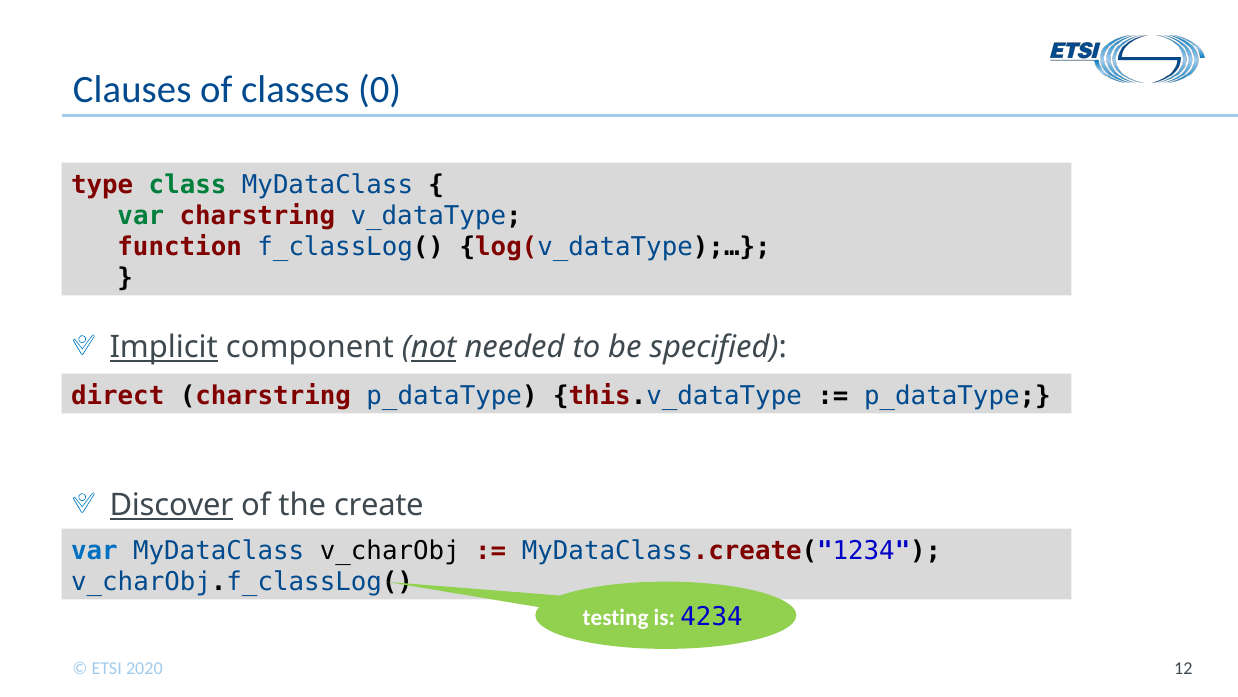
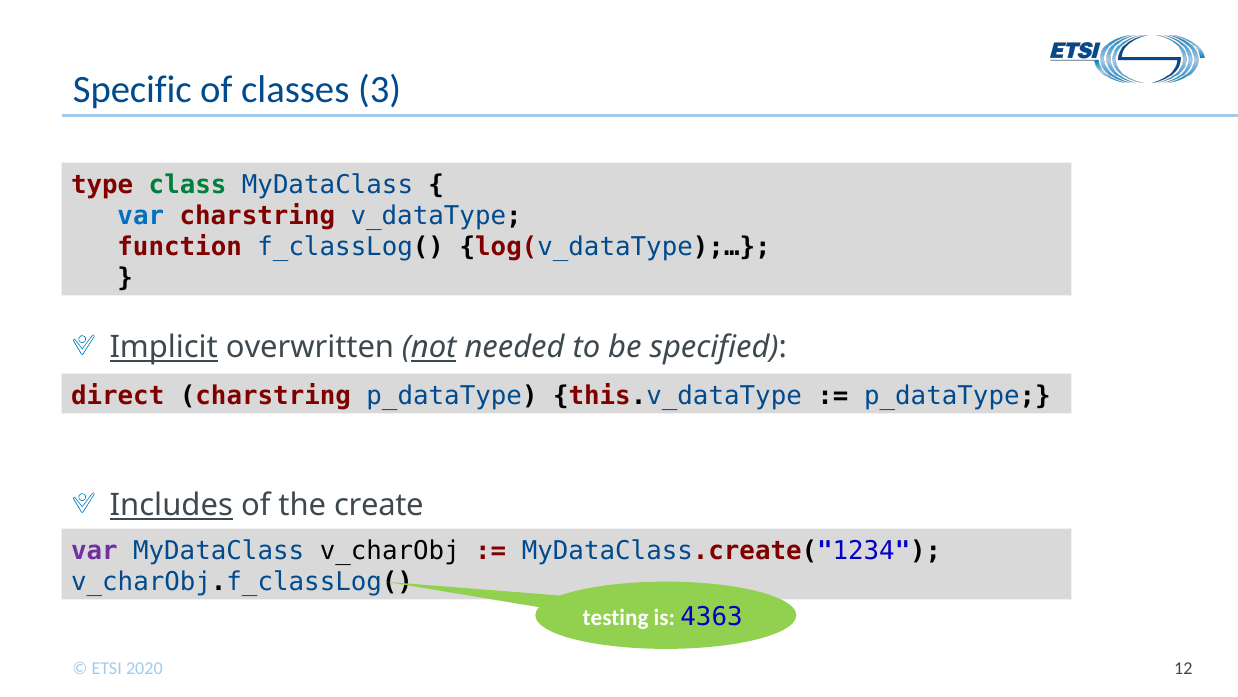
Clauses: Clauses -> Specific
0: 0 -> 3
var at (141, 215) colour: green -> blue
component: component -> overwritten
Discover: Discover -> Includes
var at (94, 550) colour: blue -> purple
4234: 4234 -> 4363
